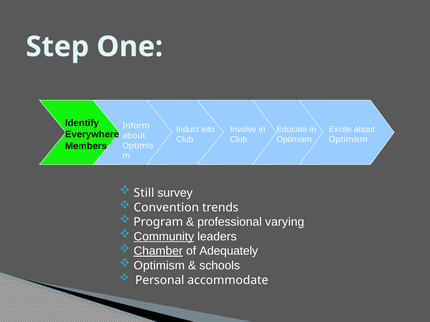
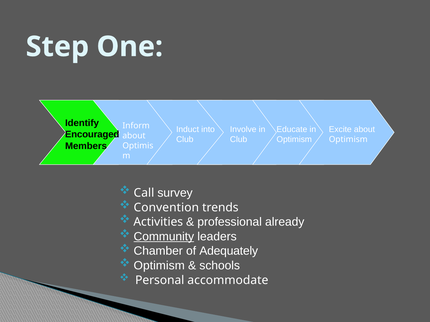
Everywhere: Everywhere -> Encouraged
Still: Still -> Call
Program: Program -> Activities
varying: varying -> already
Chamber underline: present -> none
